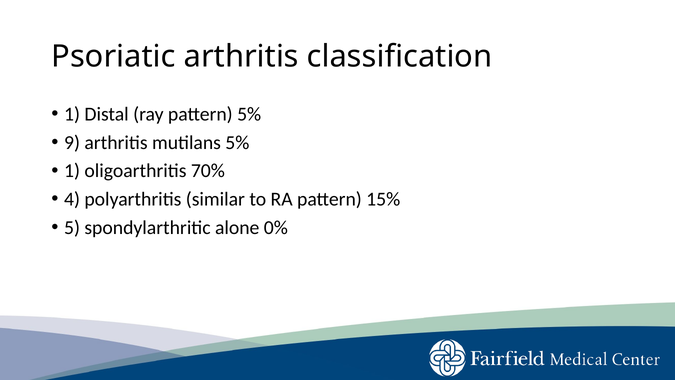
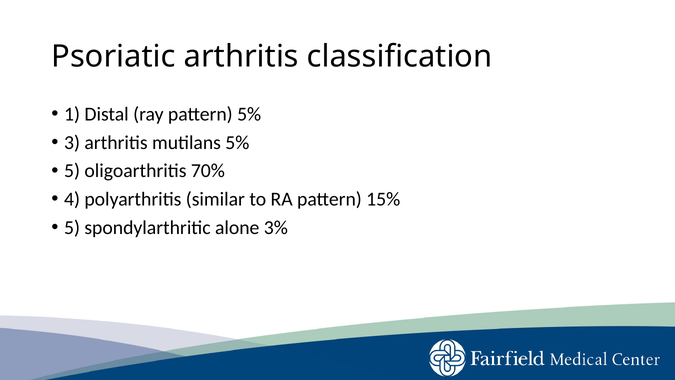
9: 9 -> 3
1 at (72, 171): 1 -> 5
0%: 0% -> 3%
